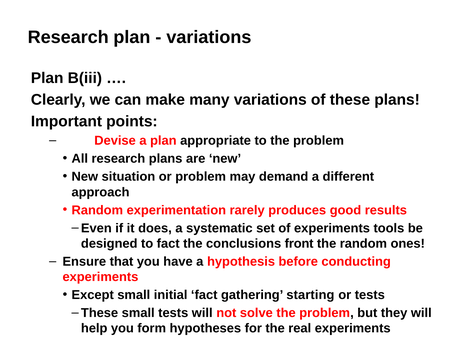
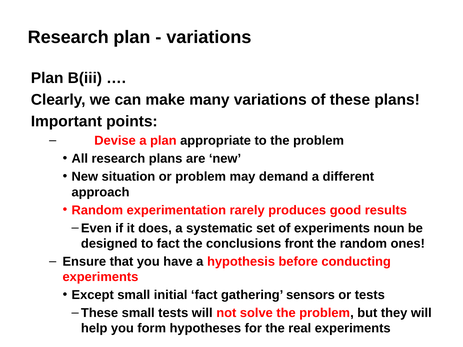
tools: tools -> noun
starting: starting -> sensors
